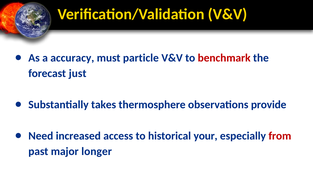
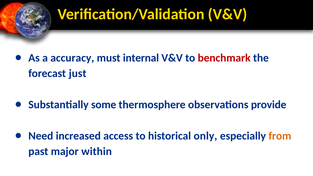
particle: particle -> internal
takes: takes -> some
your: your -> only
from colour: red -> orange
longer: longer -> within
